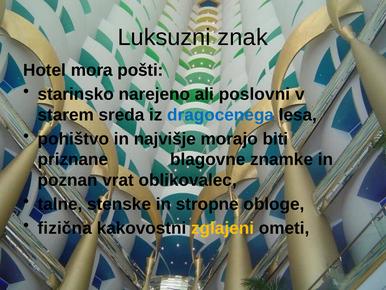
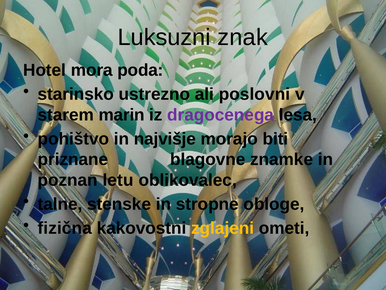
pošti: pošti -> poda
narejeno: narejeno -> ustrezno
sreda: sreda -> marin
dragocenega colour: blue -> purple
vrat: vrat -> letu
